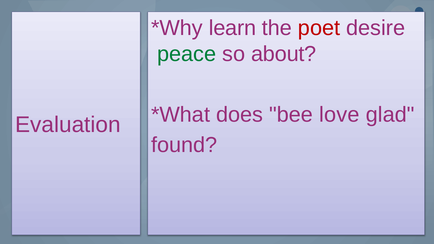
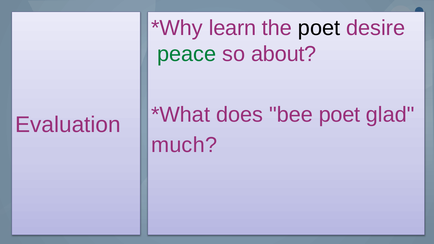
poet at (319, 28) colour: red -> black
bee love: love -> poet
found: found -> much
